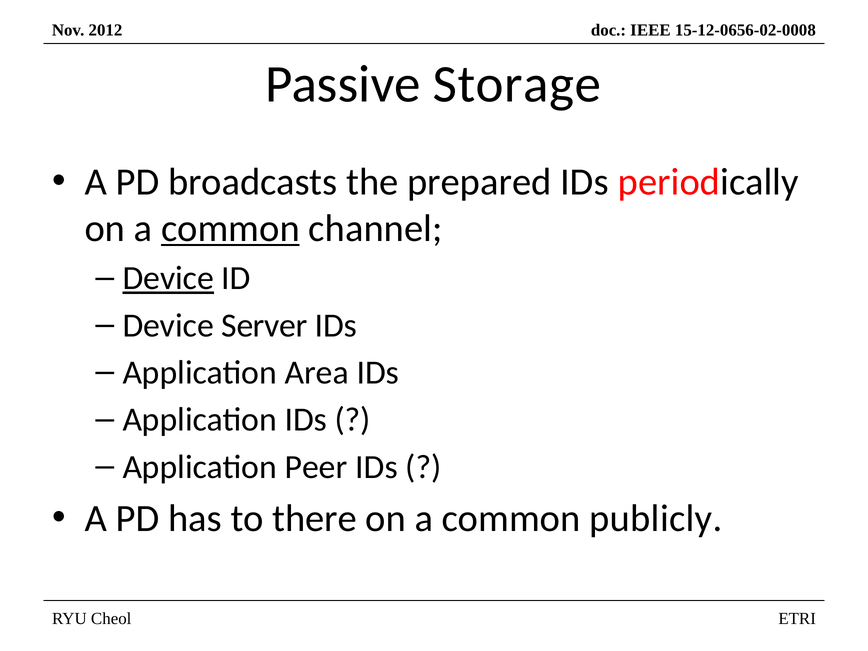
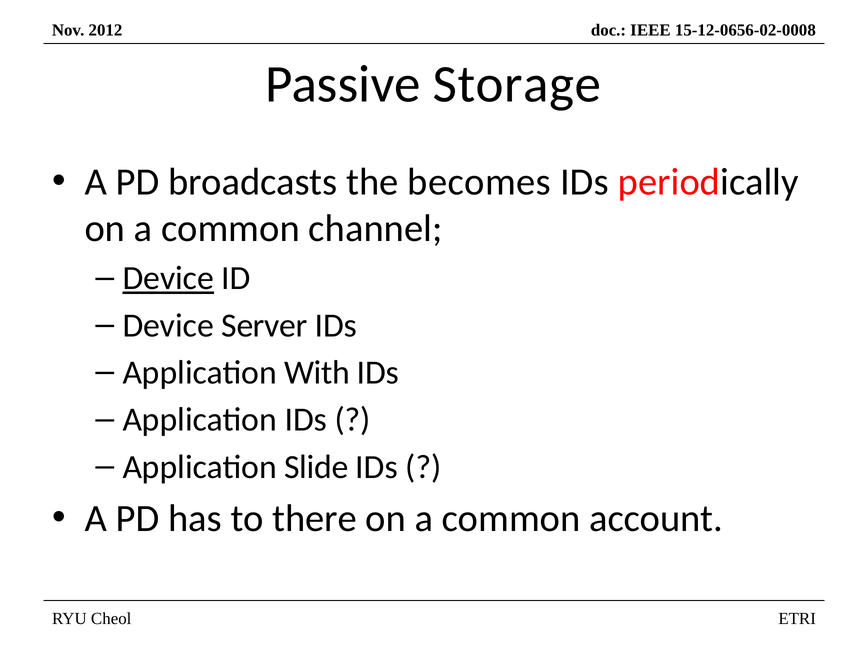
prepared: prepared -> becomes
common at (230, 228) underline: present -> none
Area: Area -> With
Peer: Peer -> Slide
publicly: publicly -> account
